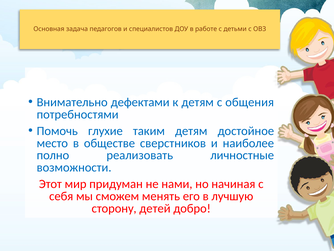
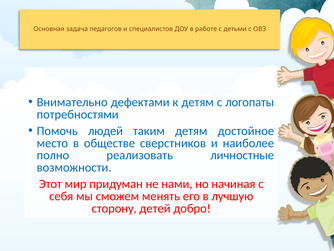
общения: общения -> логопаты
глухие: глухие -> людей
